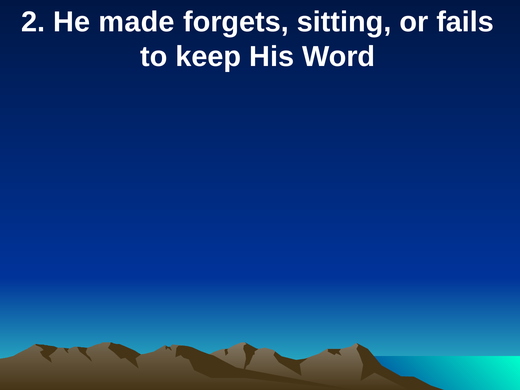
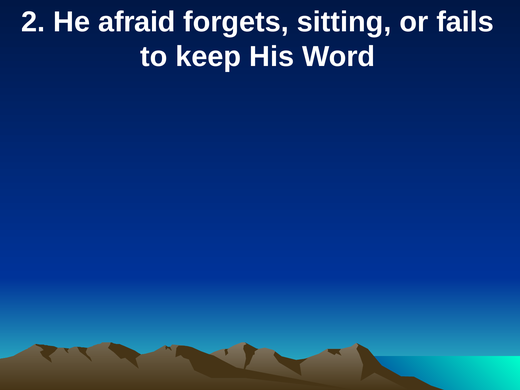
made: made -> afraid
